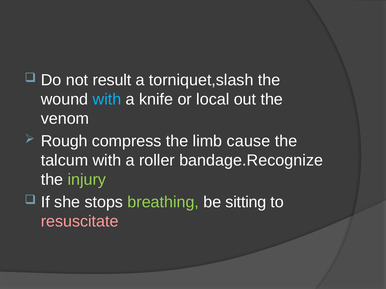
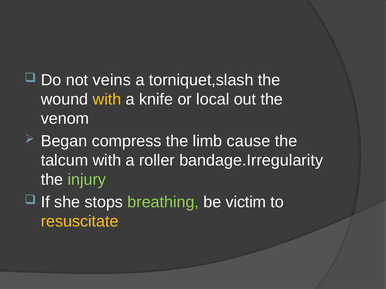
result: result -> veins
with at (107, 100) colour: light blue -> yellow
Rough: Rough -> Began
bandage.Recognize: bandage.Recognize -> bandage.Irregularity
sitting: sitting -> victim
resuscitate colour: pink -> yellow
